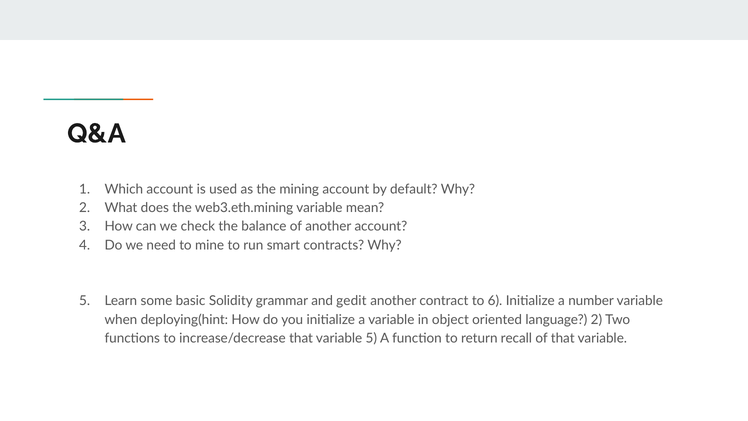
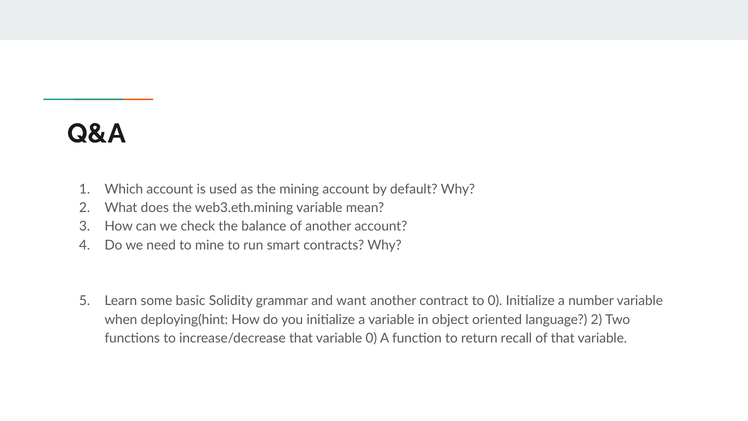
gedit: gedit -> want
to 6: 6 -> 0
variable 5: 5 -> 0
